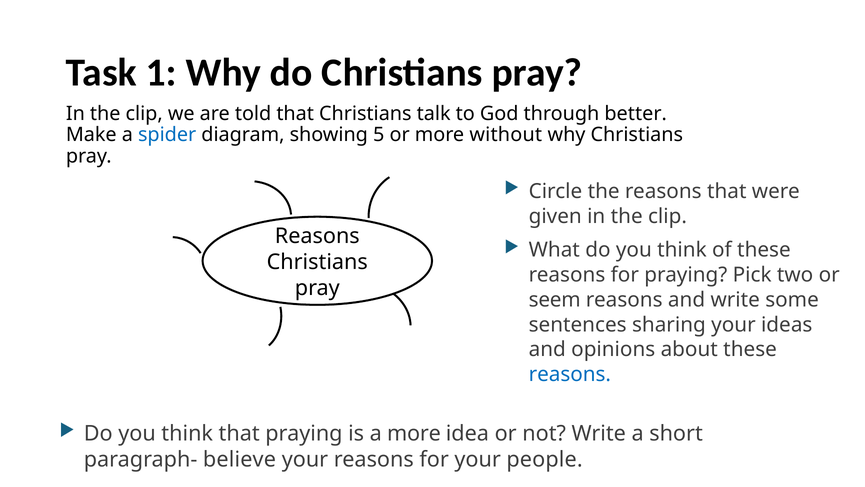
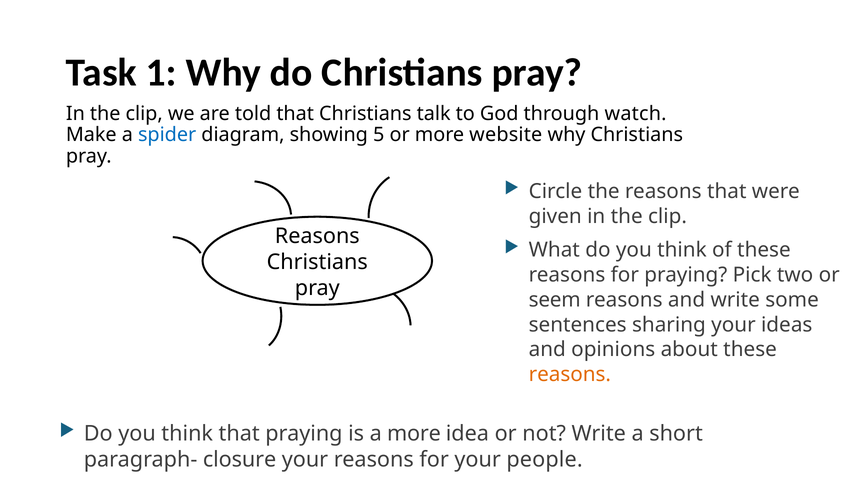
better: better -> watch
without: without -> website
reasons at (570, 374) colour: blue -> orange
believe: believe -> closure
